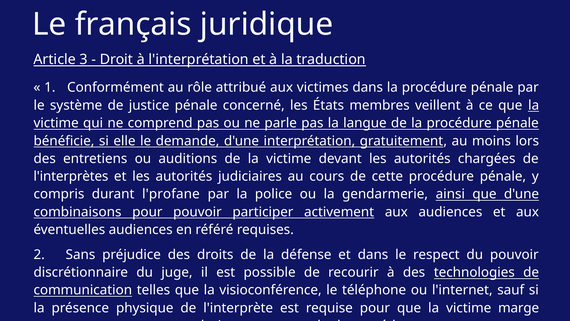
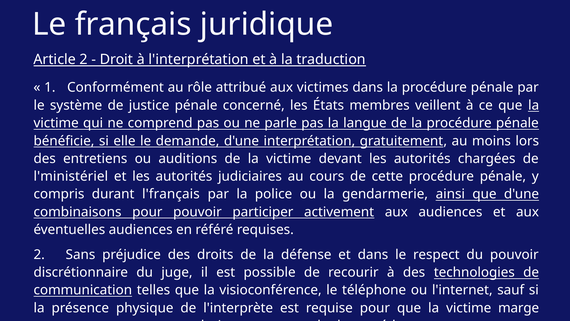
Article 3: 3 -> 2
l'interprètes: l'interprètes -> l'ministériel
l'profane: l'profane -> l'français
